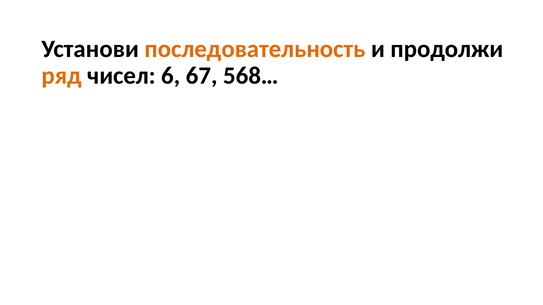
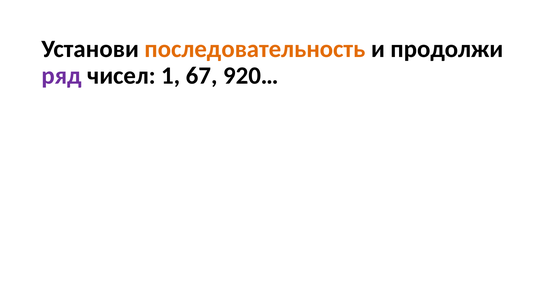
ряд colour: orange -> purple
6: 6 -> 1
568…: 568… -> 920…
